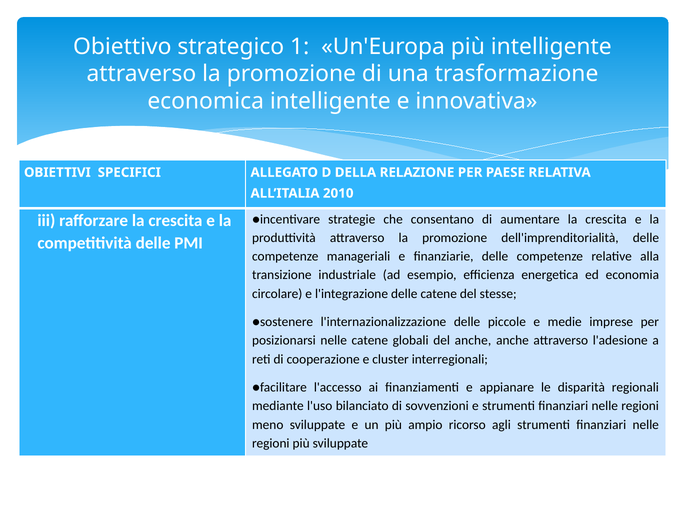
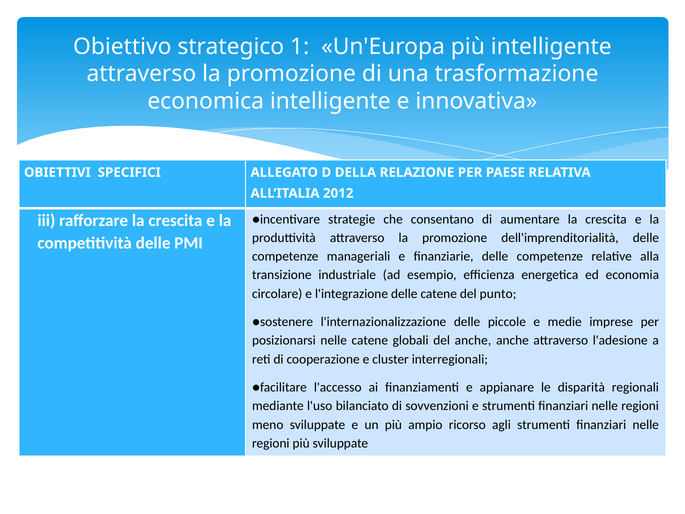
2010: 2010 -> 2012
stesse: stesse -> punto
